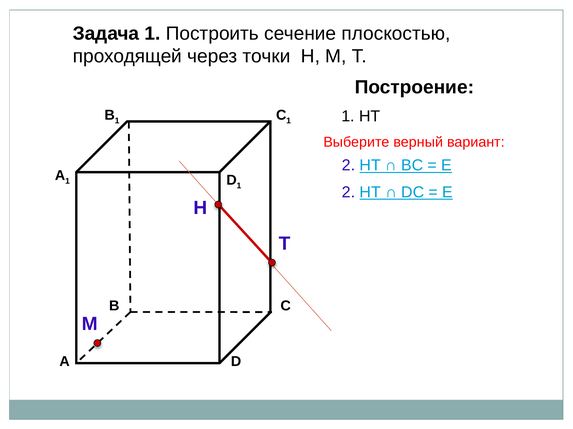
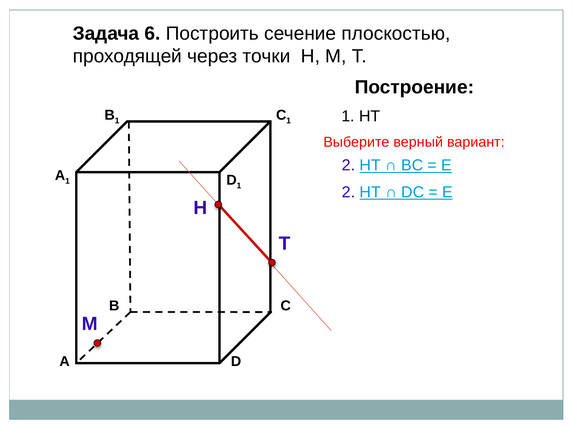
Задача 1: 1 -> 6
